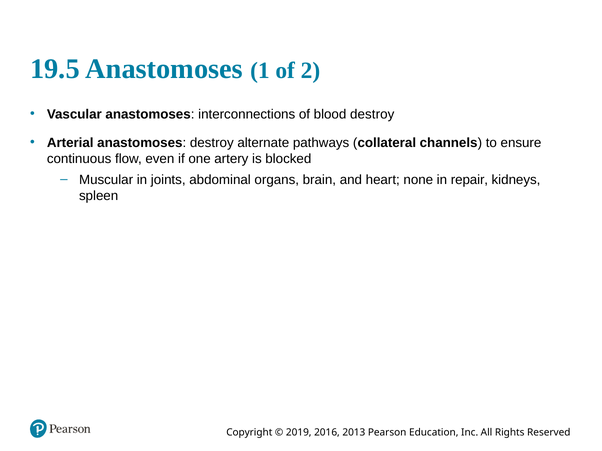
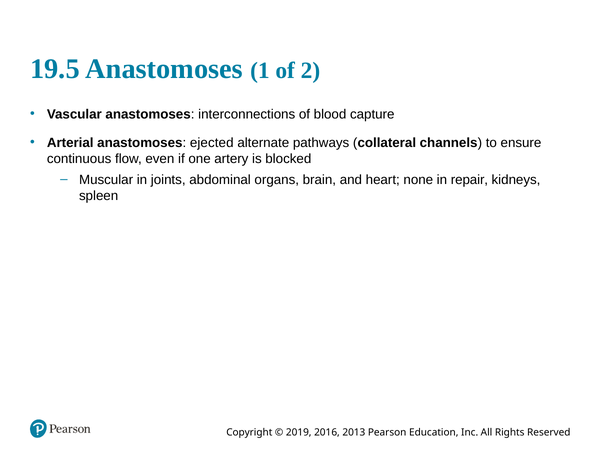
blood destroy: destroy -> capture
anastomoses destroy: destroy -> ejected
